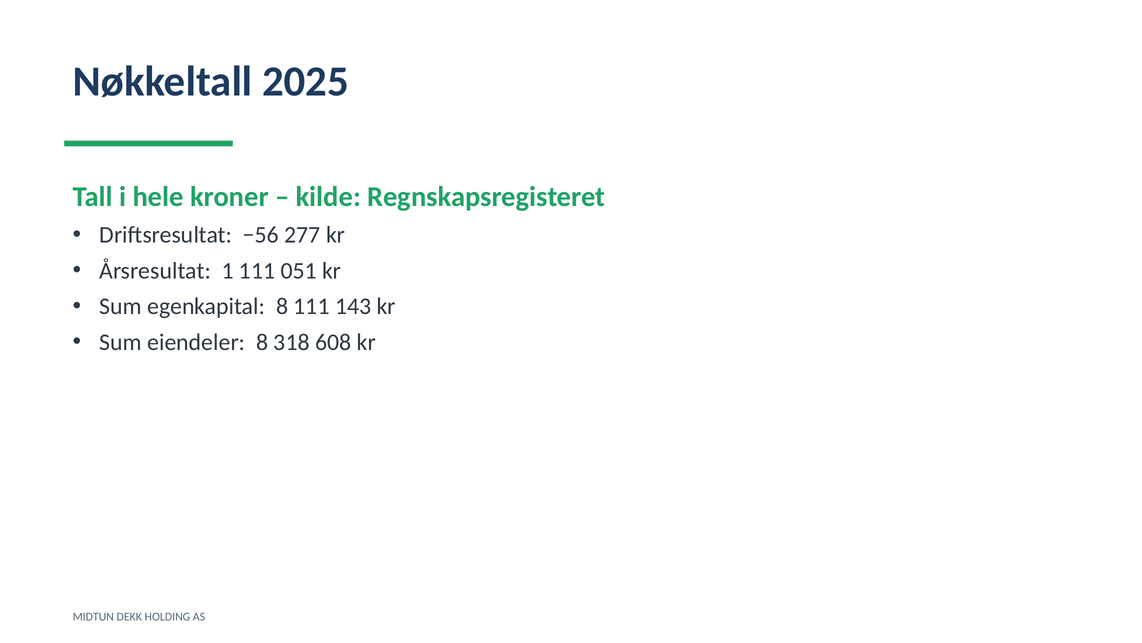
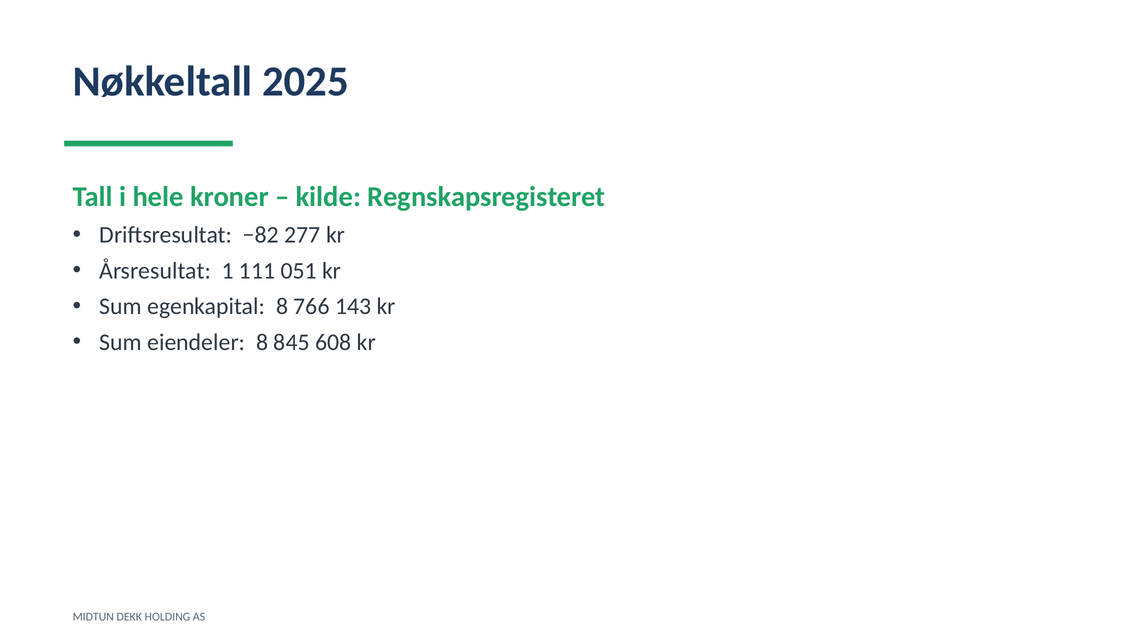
−56: −56 -> −82
8 111: 111 -> 766
318: 318 -> 845
